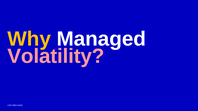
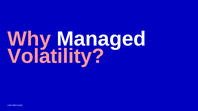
Why colour: yellow -> pink
